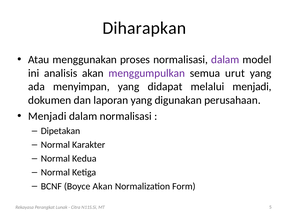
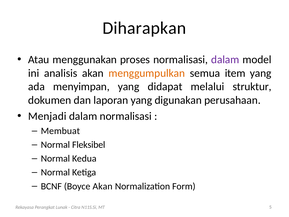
menggumpulkan colour: purple -> orange
urut: urut -> item
melalui menjadi: menjadi -> struktur
Dipetakan: Dipetakan -> Membuat
Karakter: Karakter -> Fleksibel
